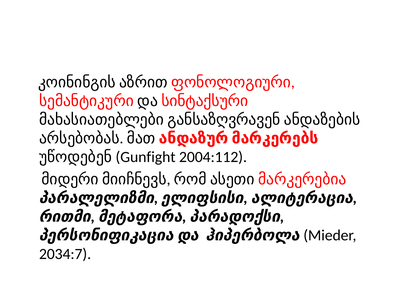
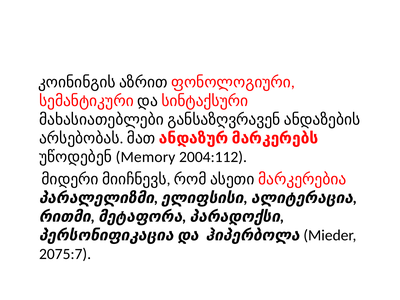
Gunfight: Gunfight -> Memory
2034:7: 2034:7 -> 2075:7
